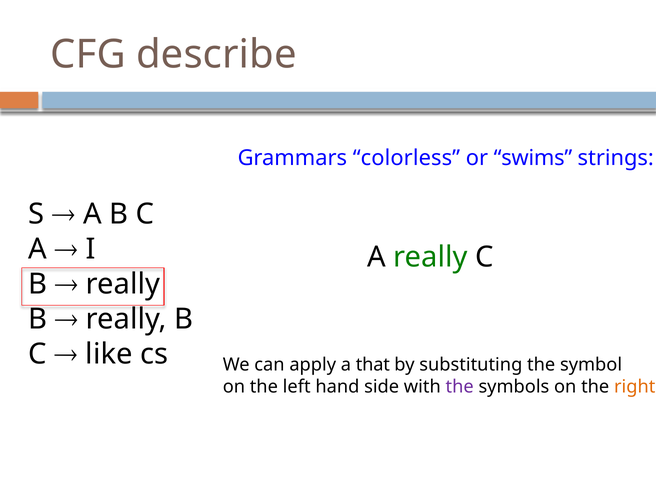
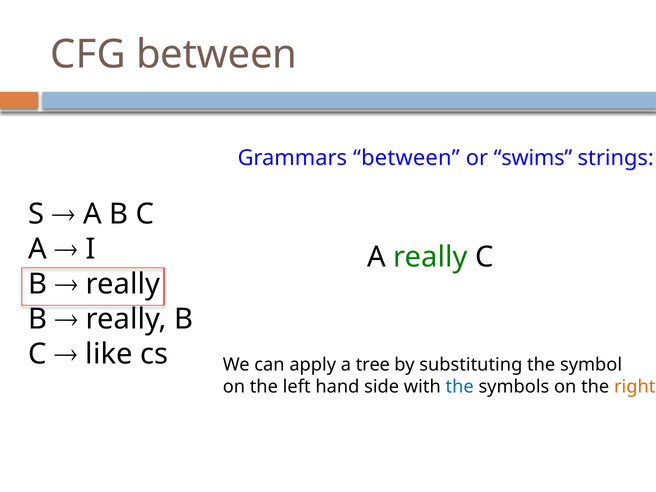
CFG describe: describe -> between
Grammars colorless: colorless -> between
that: that -> tree
the at (460, 386) colour: purple -> blue
